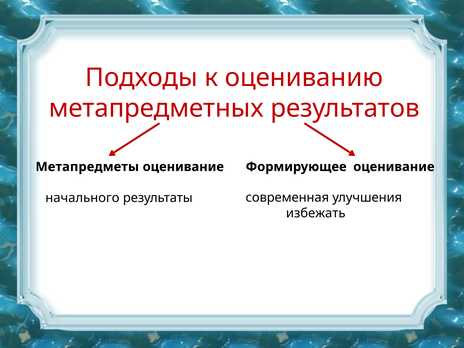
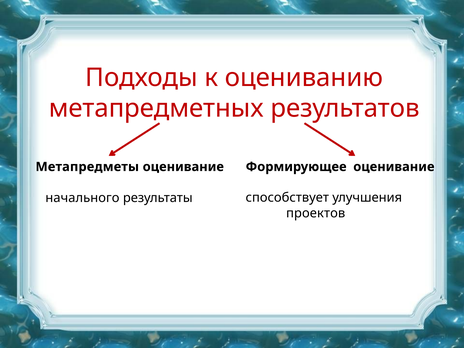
современная: современная -> способствует
избежать: избежать -> проектов
